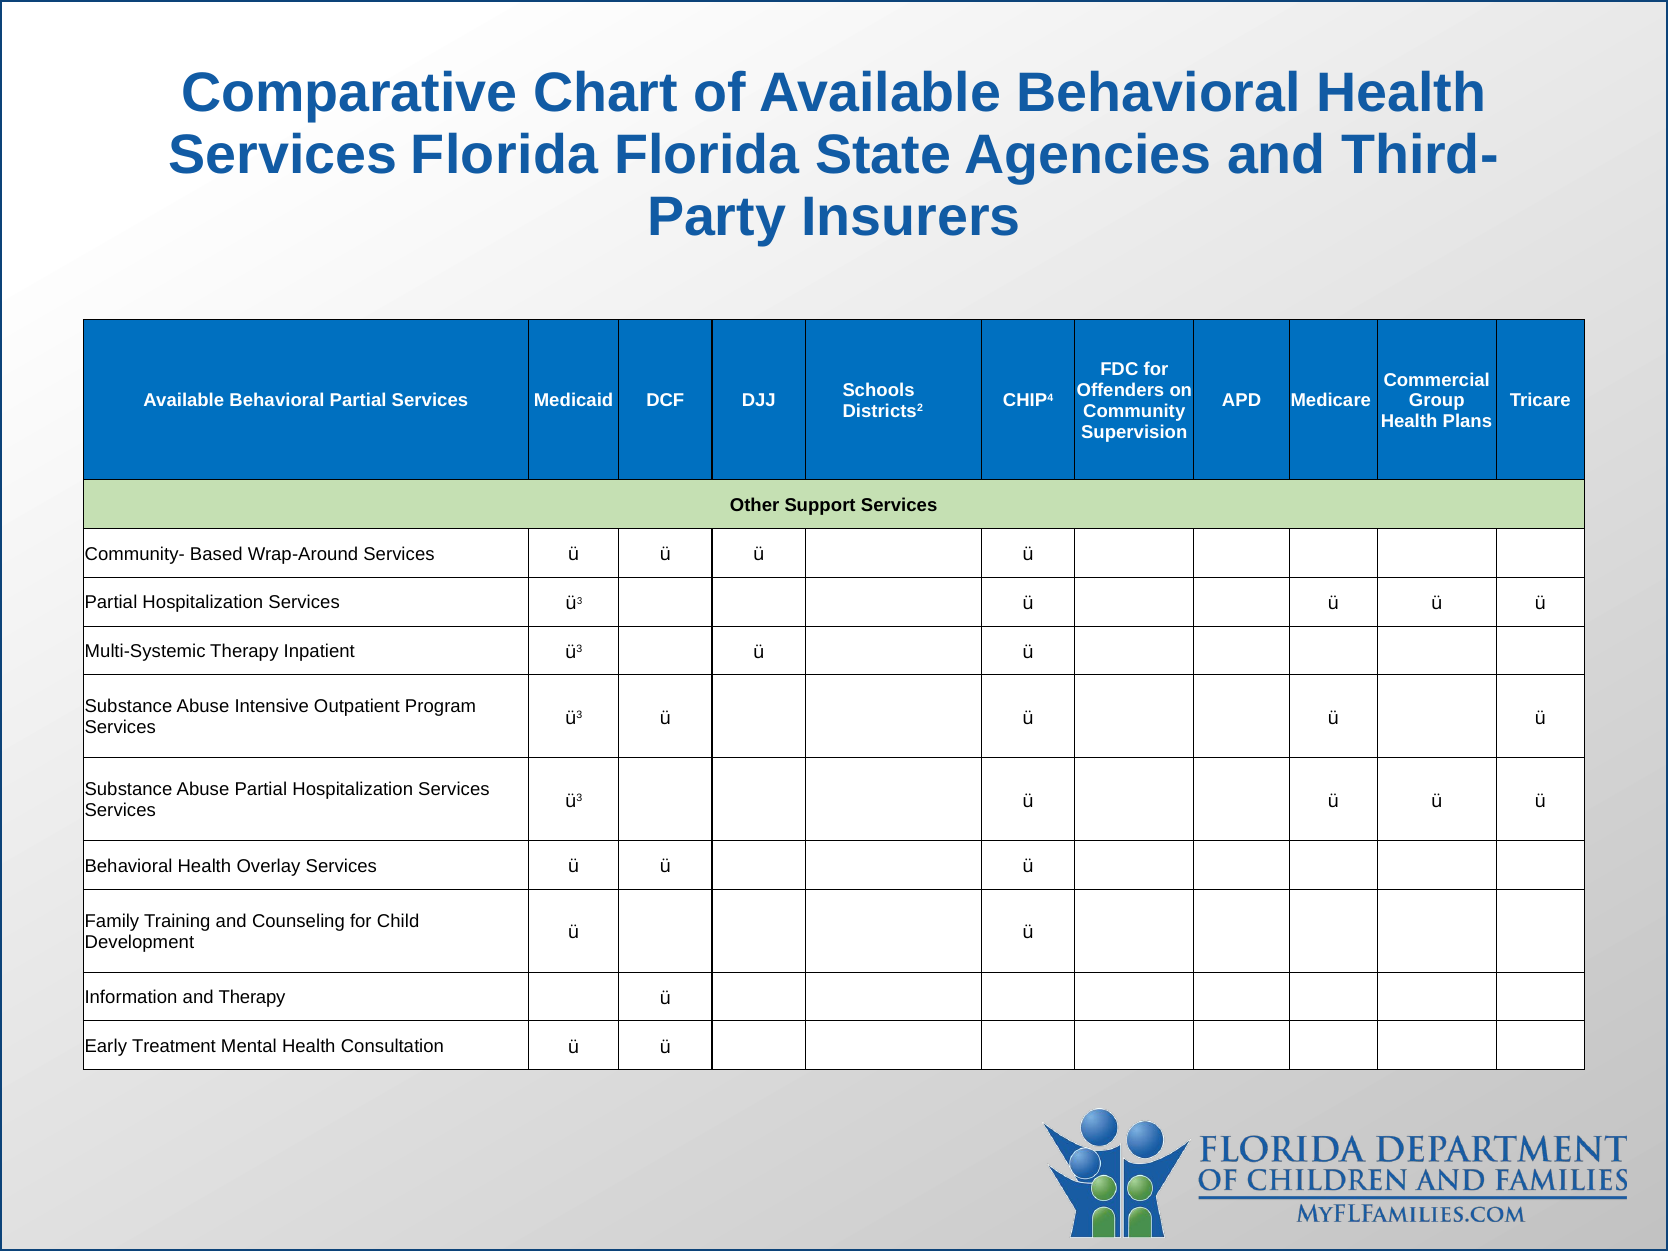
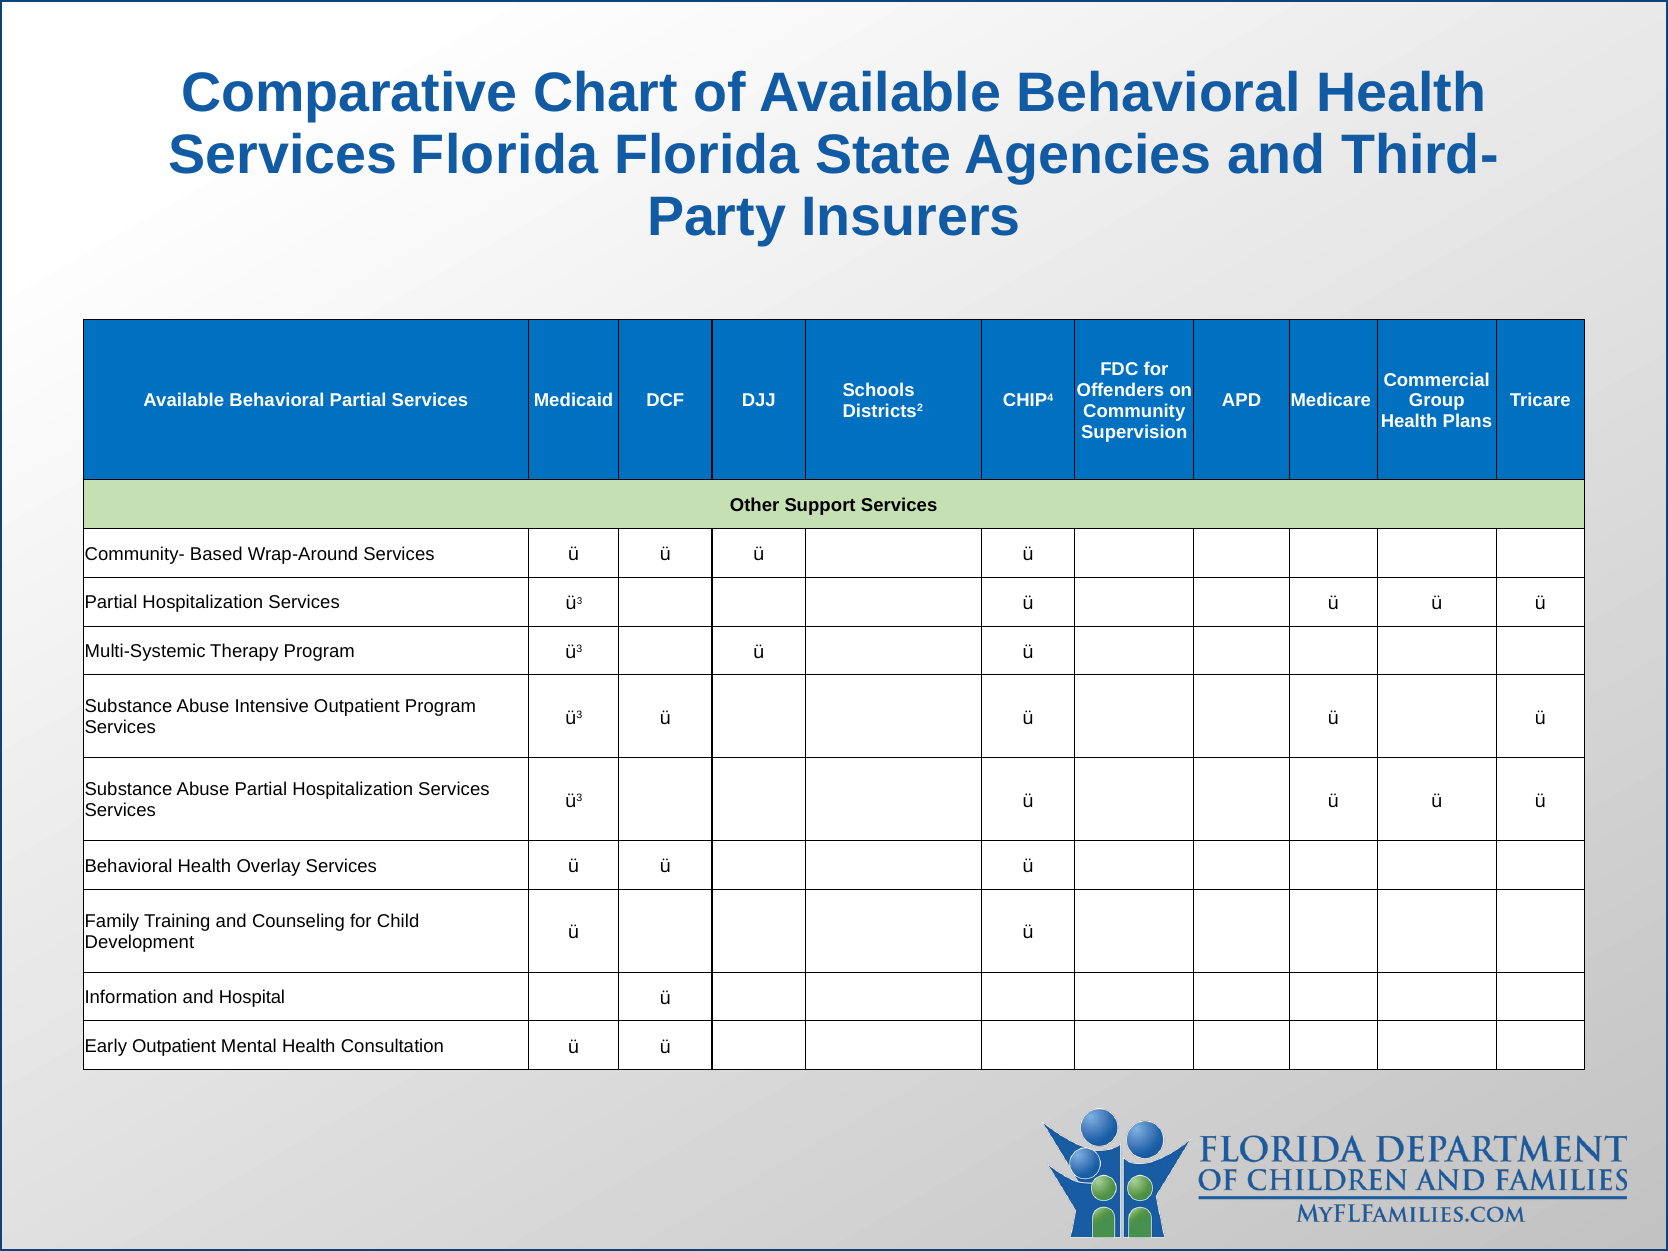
Therapy Inpatient: Inpatient -> Program
and Therapy: Therapy -> Hospital
Early Treatment: Treatment -> Outpatient
